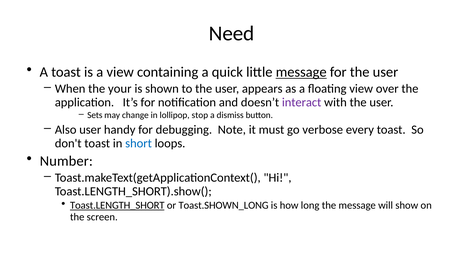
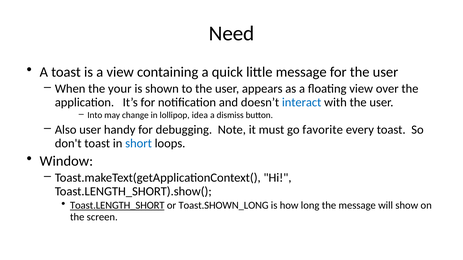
message at (301, 72) underline: present -> none
interact colour: purple -> blue
Sets: Sets -> Into
stop: stop -> idea
verbose: verbose -> favorite
Number: Number -> Window
